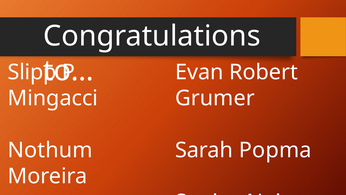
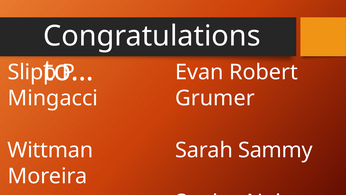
Nothum: Nothum -> Wittman
Popma: Popma -> Sammy
